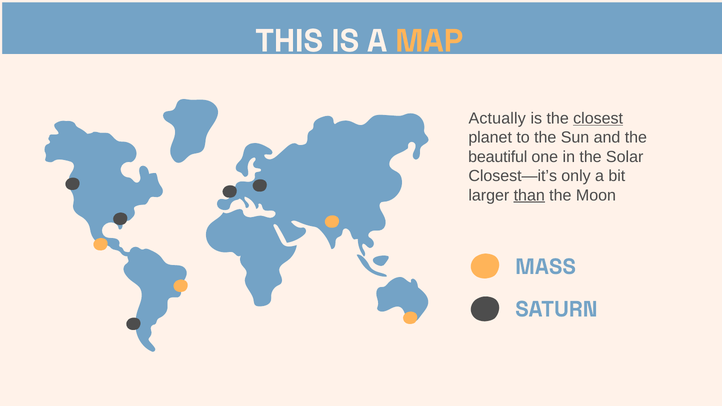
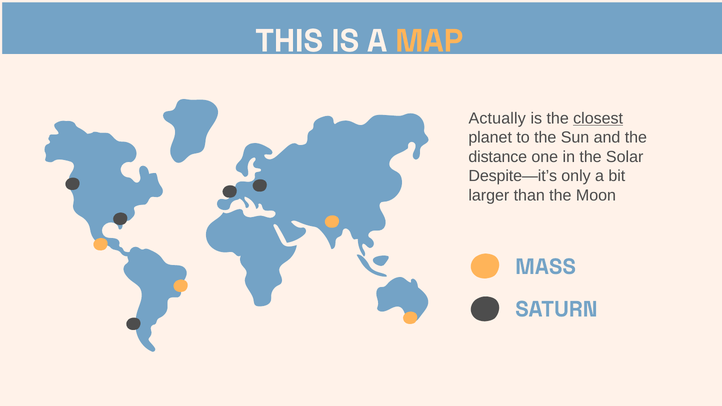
beautiful: beautiful -> distance
Closest—it’s: Closest—it’s -> Despite—it’s
than underline: present -> none
